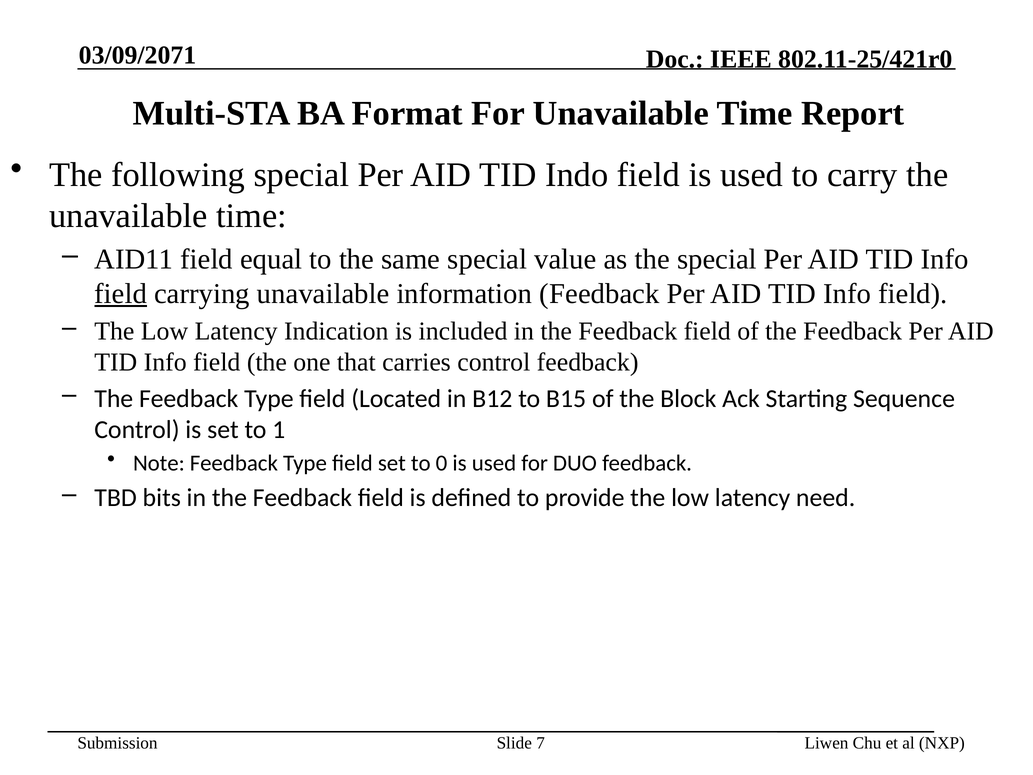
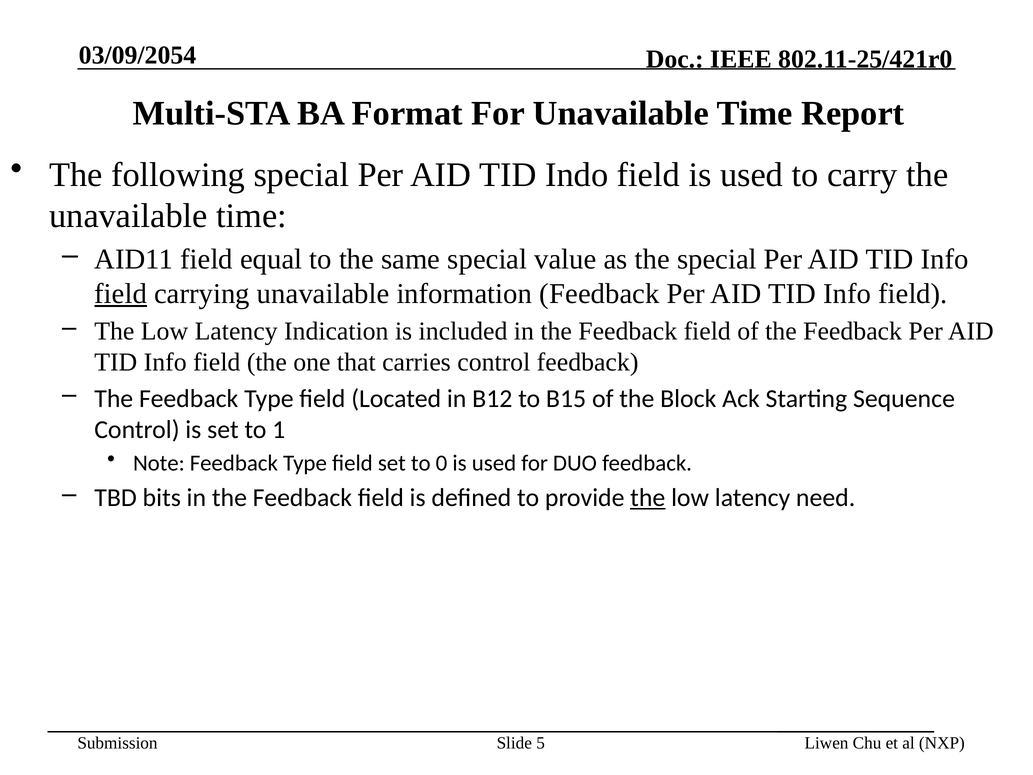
03/09/2071: 03/09/2071 -> 03/09/2054
the at (648, 498) underline: none -> present
7: 7 -> 5
